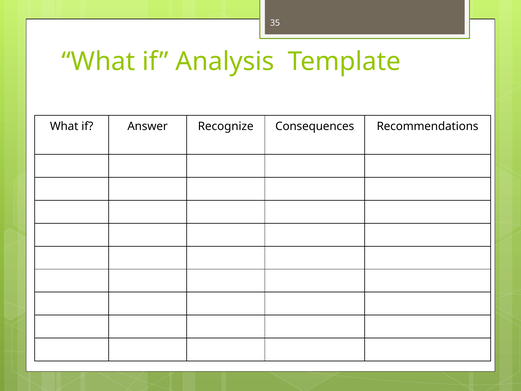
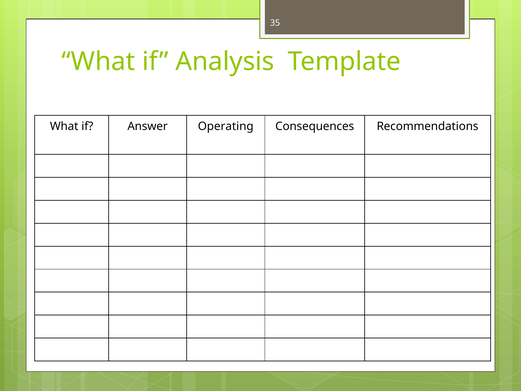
Recognize: Recognize -> Operating
